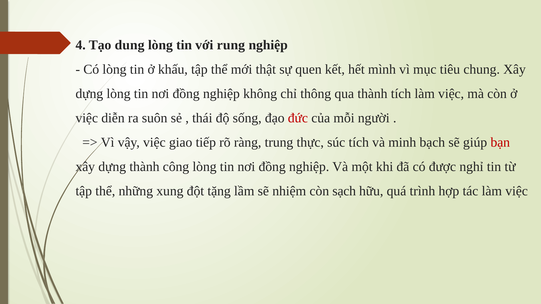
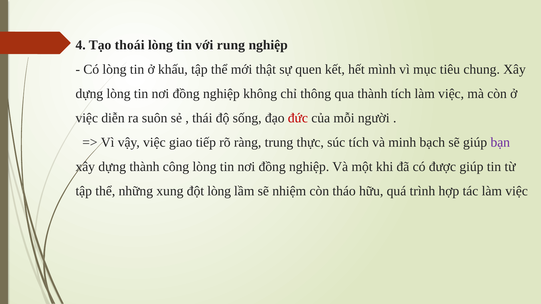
dung: dung -> thoái
bạn colour: red -> purple
được nghỉ: nghỉ -> giúp
đột tặng: tặng -> lòng
sạch: sạch -> tháo
